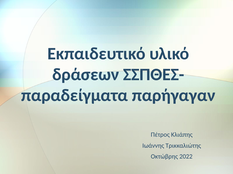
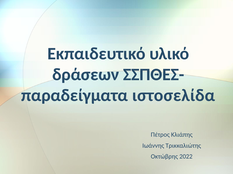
παρήγαγαν: παρήγαγαν -> ιστοσελίδα
